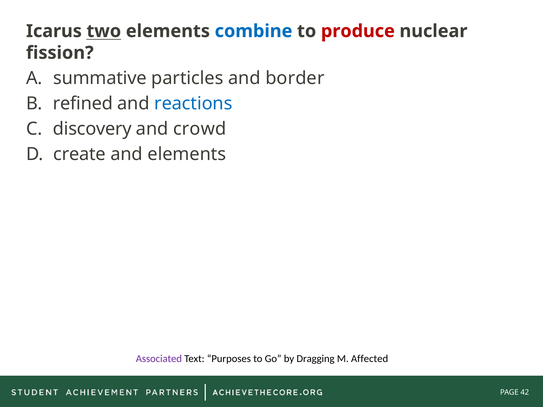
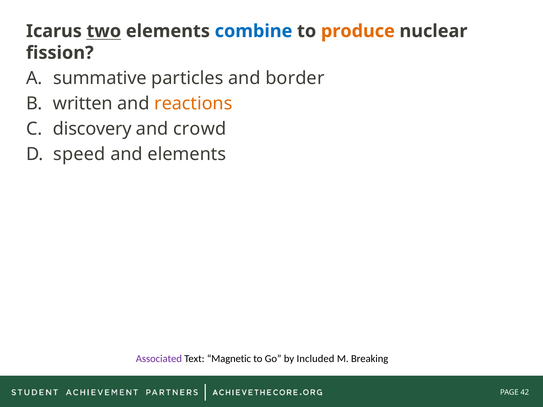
produce colour: red -> orange
refined: refined -> written
reactions colour: blue -> orange
create: create -> speed
Purposes: Purposes -> Magnetic
Dragging: Dragging -> Included
Affected: Affected -> Breaking
